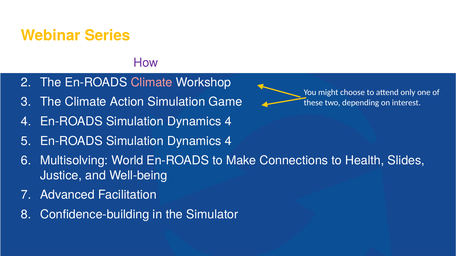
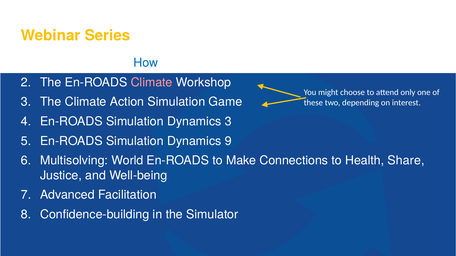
How colour: purple -> blue
4 at (228, 122): 4 -> 3
4 at (228, 141): 4 -> 9
Slides: Slides -> Share
